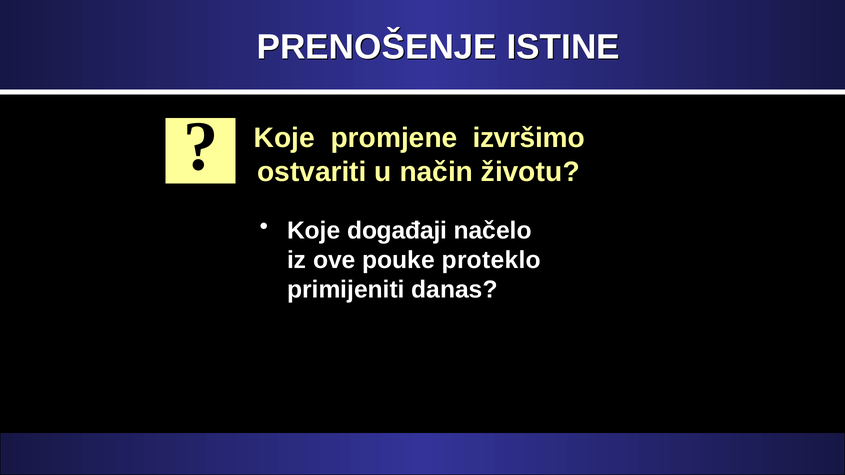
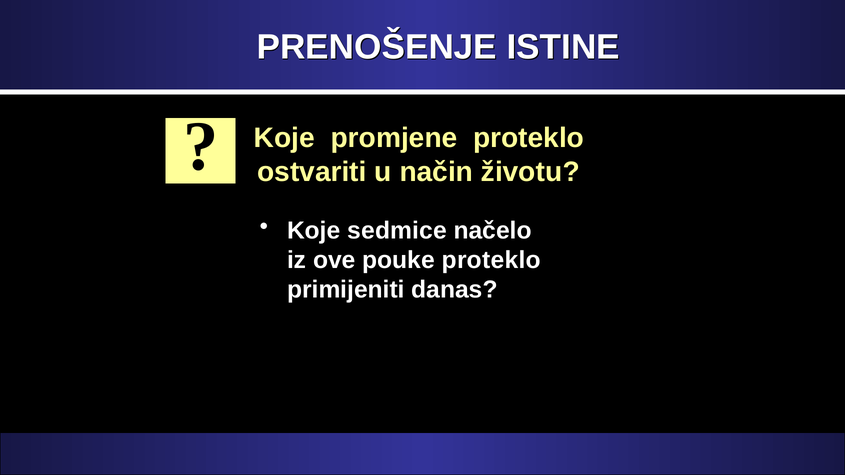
promjene izvršimo: izvršimo -> proteklo
događaji: događaji -> sedmice
